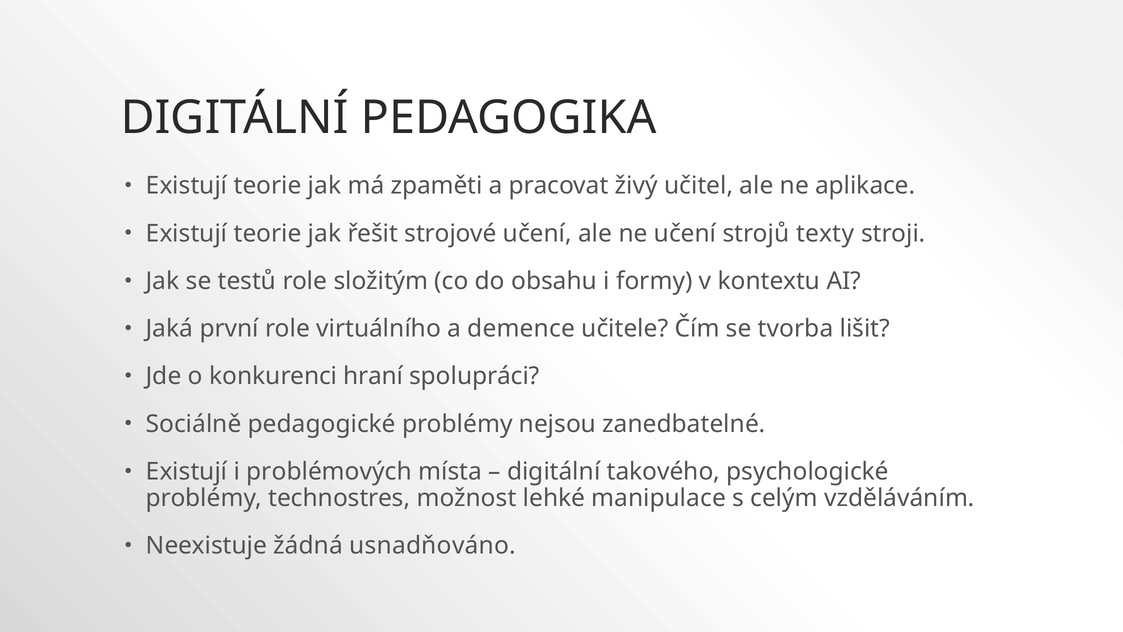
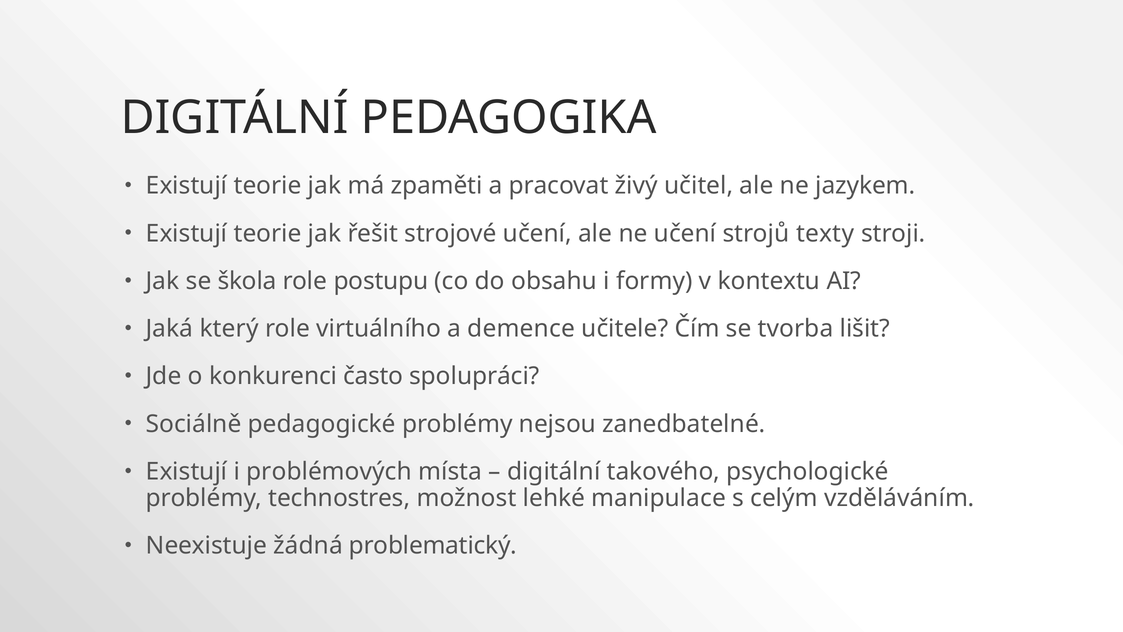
aplikace: aplikace -> jazykem
testů: testů -> škola
složitým: složitým -> postupu
první: první -> který
hraní: hraní -> často
usnadňováno: usnadňováno -> problematický
